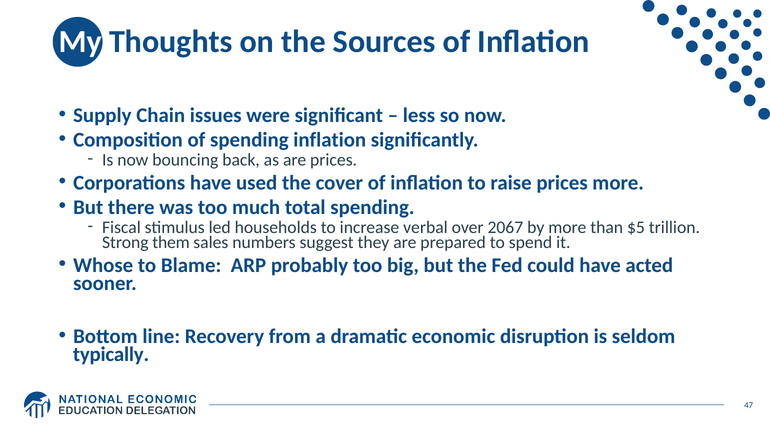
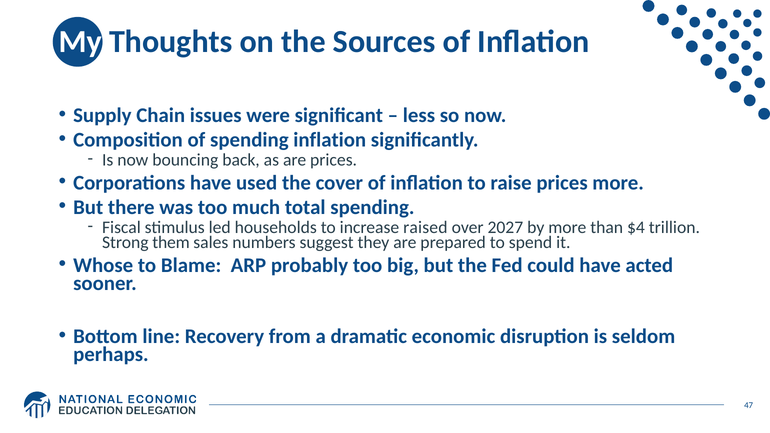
verbal: verbal -> raised
2067: 2067 -> 2027
$5: $5 -> $4
typically: typically -> perhaps
